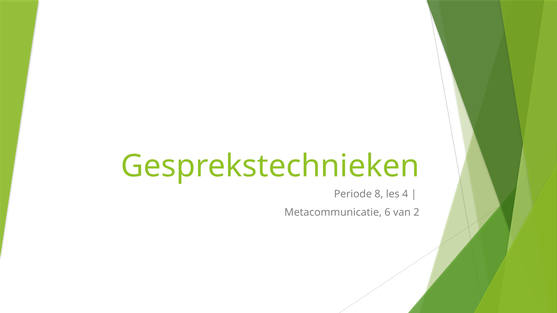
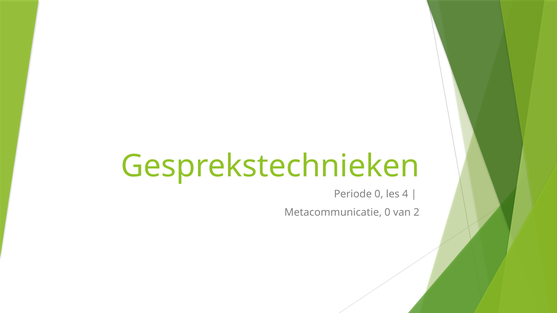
Periode 8: 8 -> 0
Metacommunicatie 6: 6 -> 0
